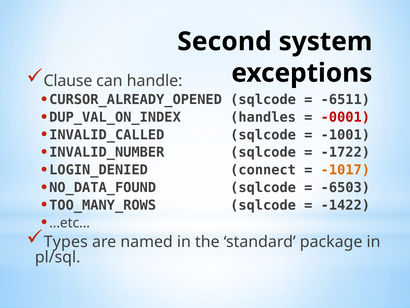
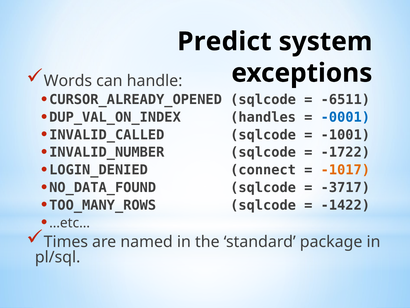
Second: Second -> Predict
Clause: Clause -> Words
-0001 colour: red -> blue
-6503: -6503 -> -3717
Types: Types -> Times
